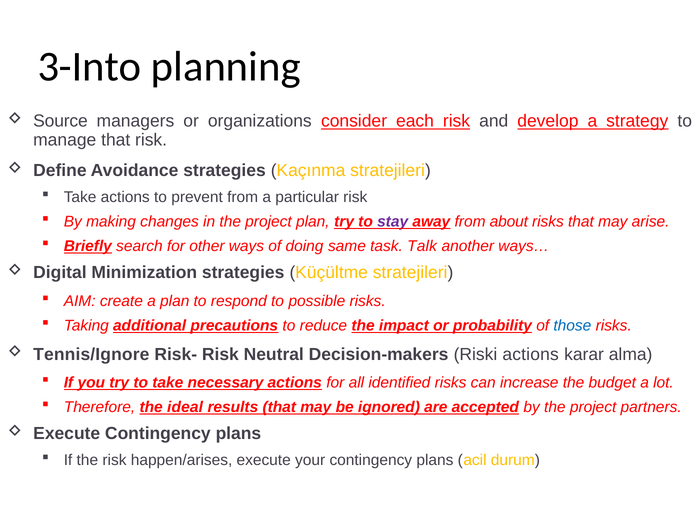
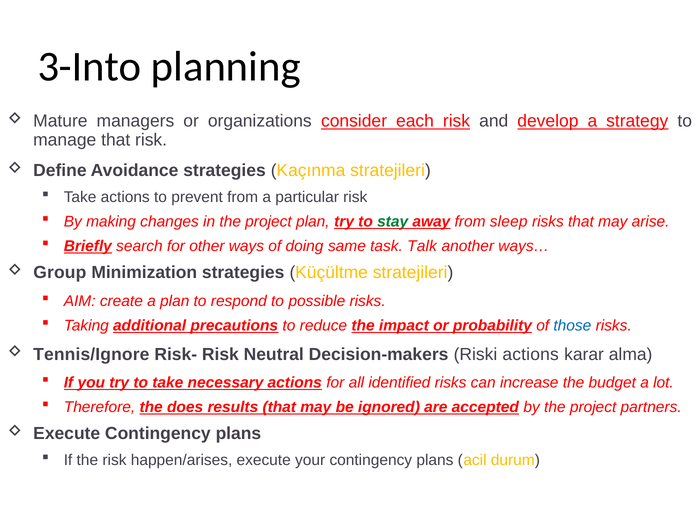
Source: Source -> Mature
stay colour: purple -> green
about: about -> sleep
Digital: Digital -> Group
ideal: ideal -> does
